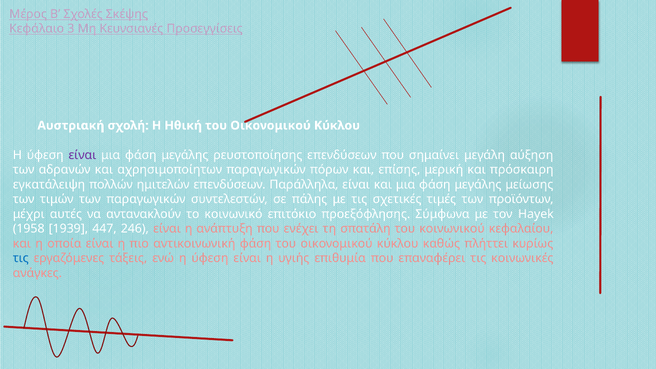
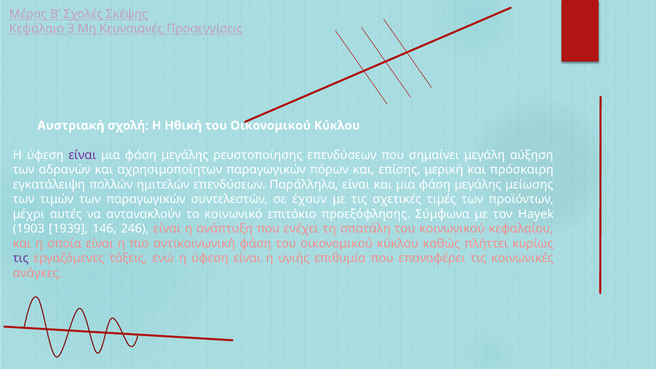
πάλης: πάλης -> έχουν
1958: 1958 -> 1903
447: 447 -> 146
τις at (21, 258) colour: blue -> purple
